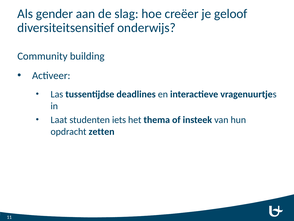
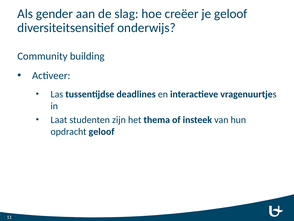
iets: iets -> zijn
opdracht zetten: zetten -> geloof
